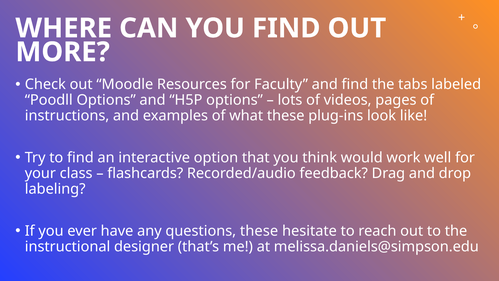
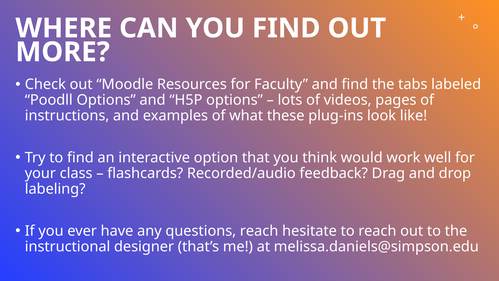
questions these: these -> reach
